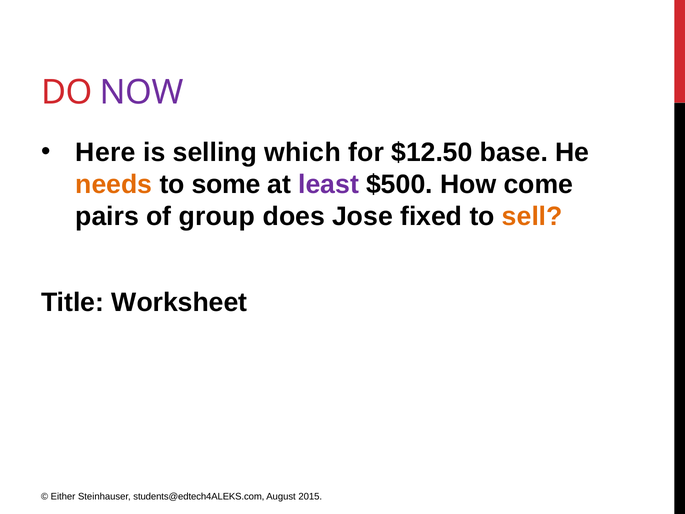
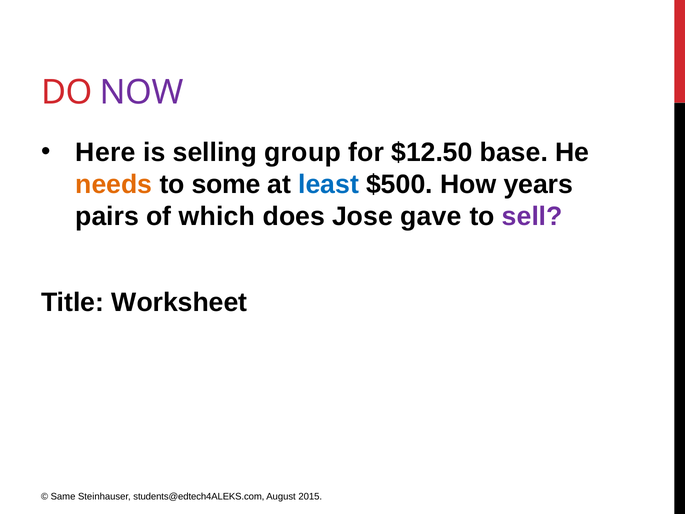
which: which -> group
least colour: purple -> blue
come: come -> years
group: group -> which
fixed: fixed -> gave
sell colour: orange -> purple
Either: Either -> Same
